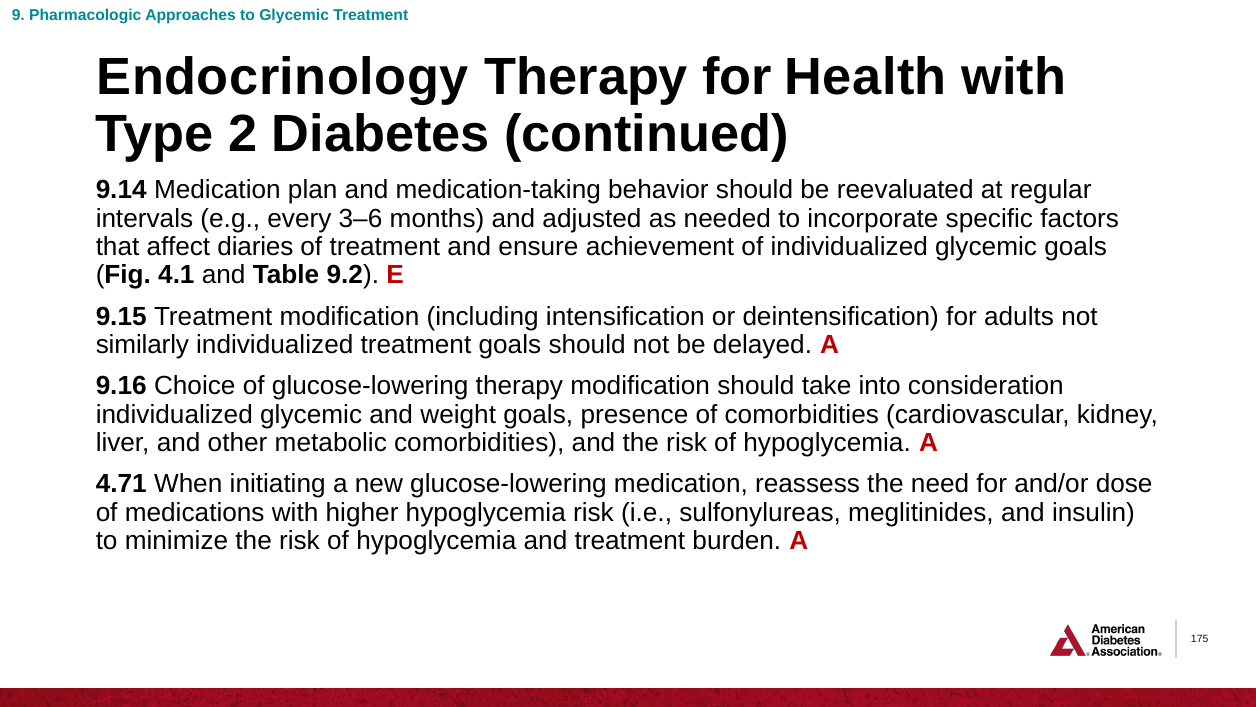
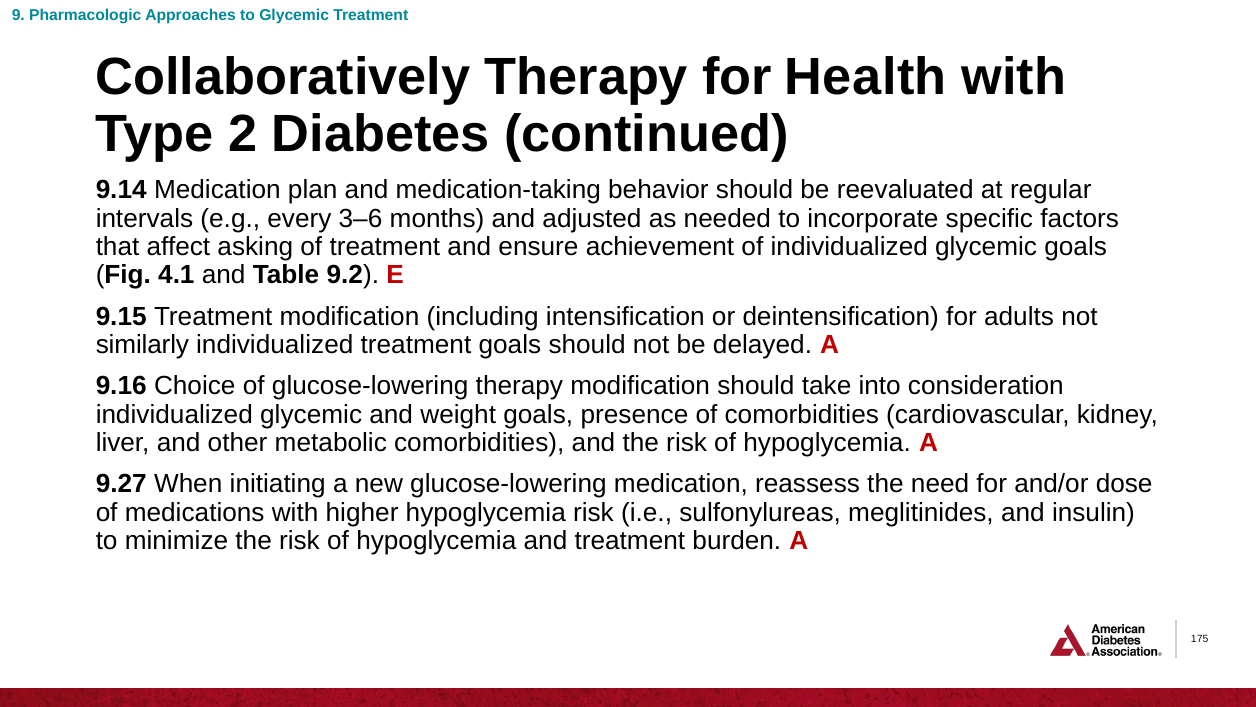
Endocrinology: Endocrinology -> Collaboratively
diaries: diaries -> asking
4.71: 4.71 -> 9.27
